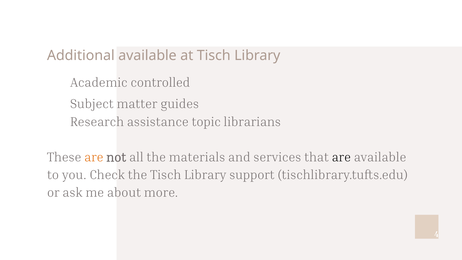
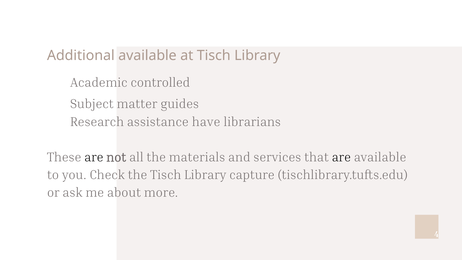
topic: topic -> have
are at (94, 157) colour: orange -> black
support: support -> capture
